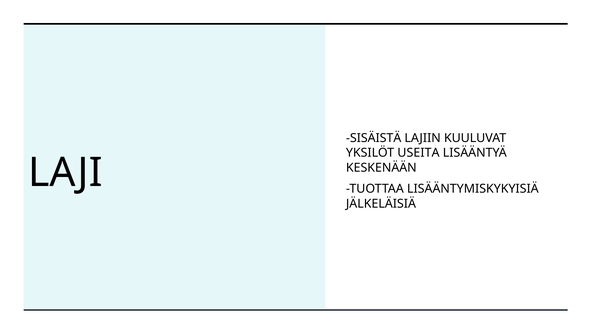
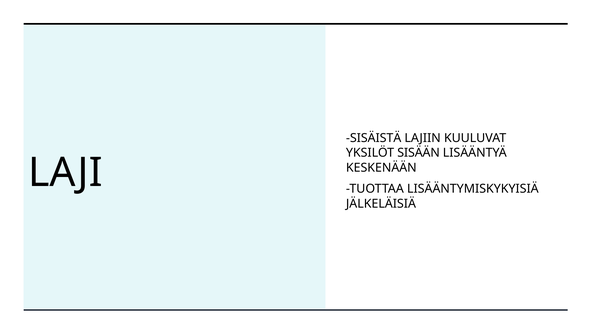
USEITA: USEITA -> SISÄÄN
